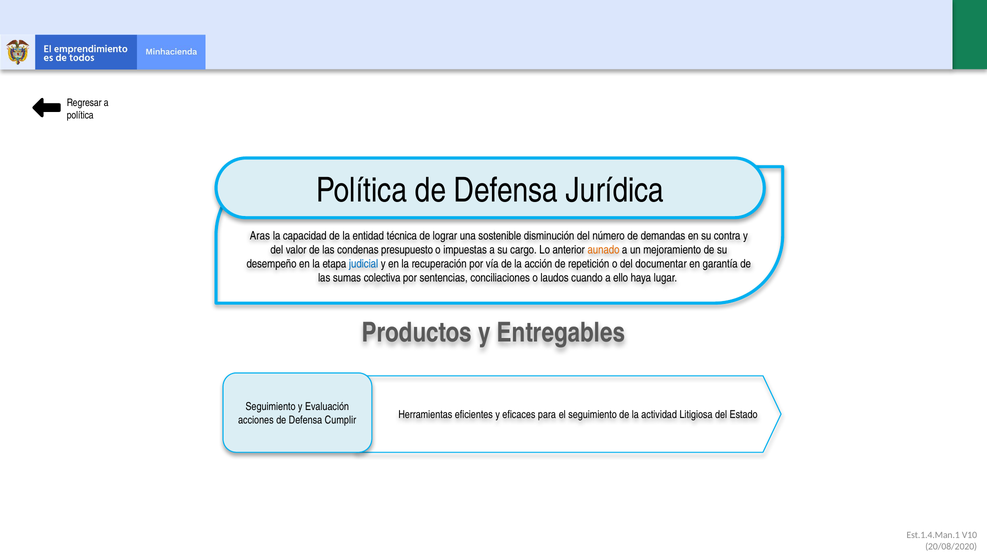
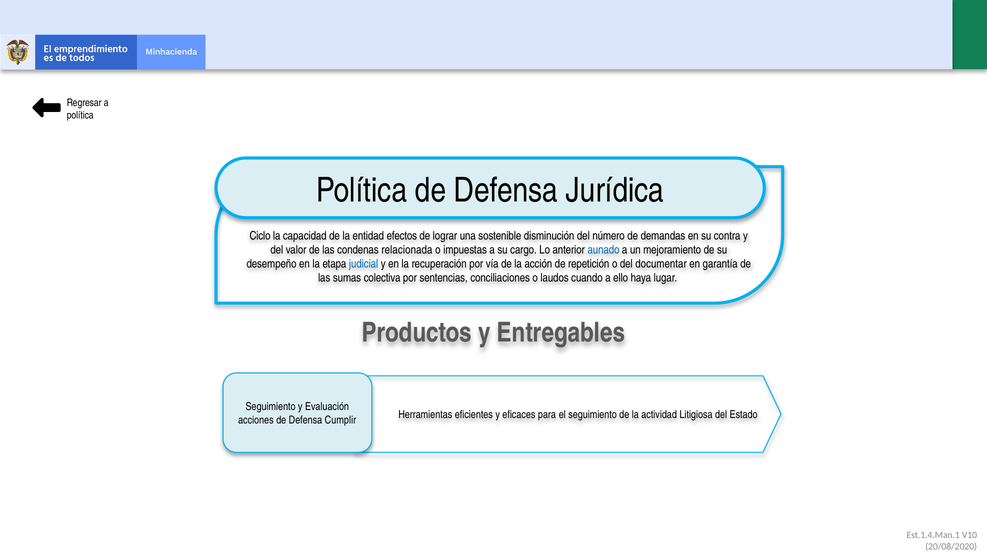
Aras: Aras -> Ciclo
técnica: técnica -> efectos
presupuesto: presupuesto -> relacionada
aunado colour: orange -> blue
